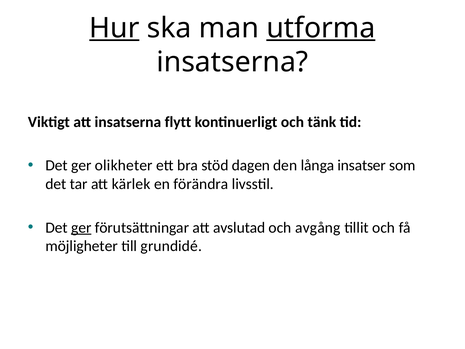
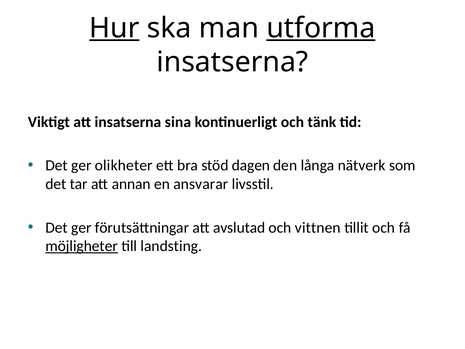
flytt: flytt -> sina
insatser: insatser -> nätverk
kärlek: kärlek -> annan
förändra: förändra -> ansvarar
ger at (81, 227) underline: present -> none
avgång: avgång -> vittnen
möjligheter underline: none -> present
grundidé: grundidé -> landsting
